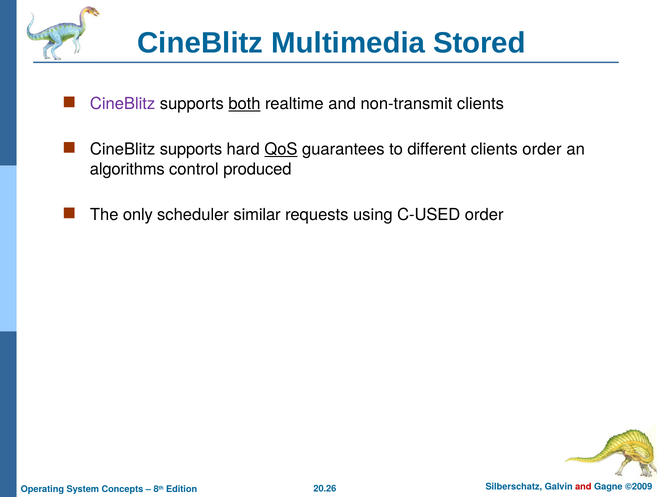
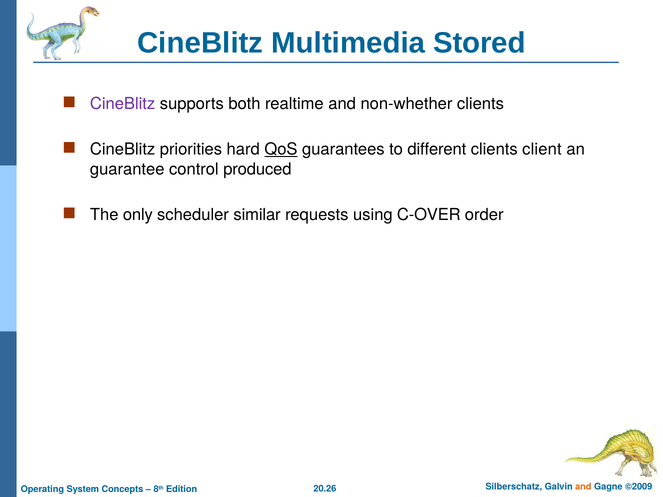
both underline: present -> none
non-transmit: non-transmit -> non-whether
supports at (191, 149): supports -> priorities
clients order: order -> client
algorithms: algorithms -> guarantee
C-USED: C-USED -> C-OVER
and at (583, 487) colour: red -> orange
